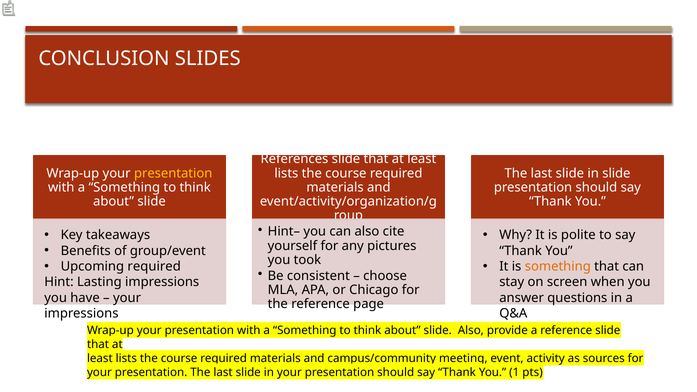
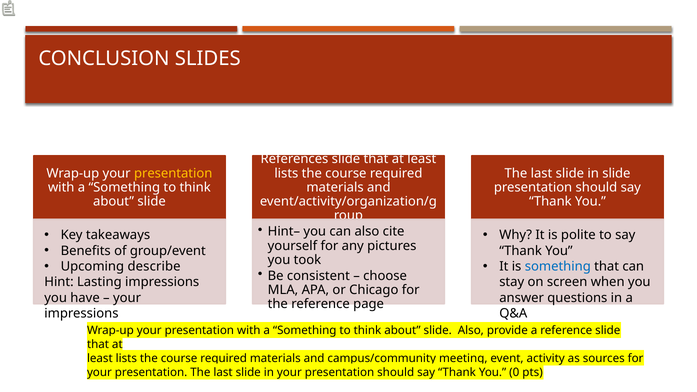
Upcoming required: required -> describe
something at (558, 266) colour: orange -> blue
1: 1 -> 0
